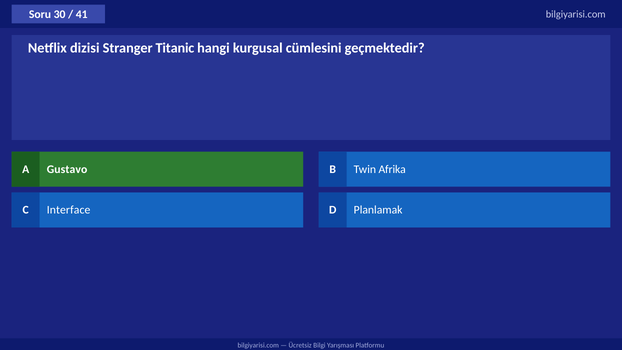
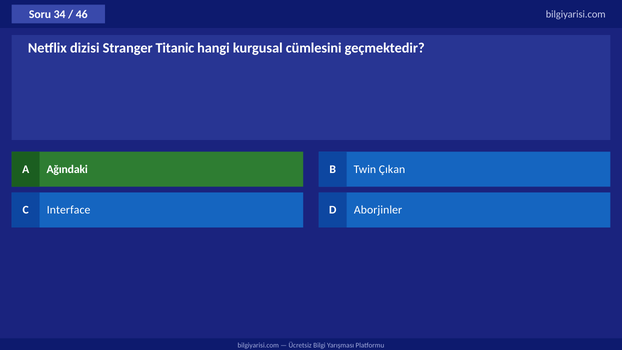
30: 30 -> 34
41: 41 -> 46
Gustavo: Gustavo -> Ağındaki
Afrika: Afrika -> Çıkan
Planlamak: Planlamak -> Aborjinler
